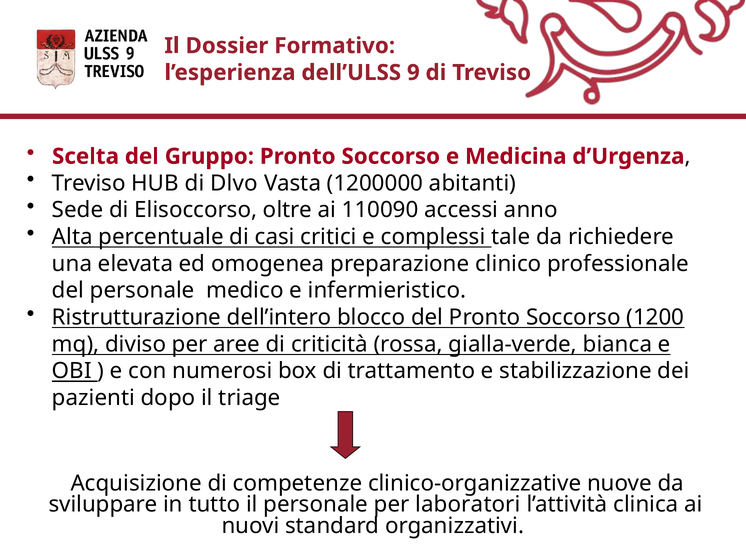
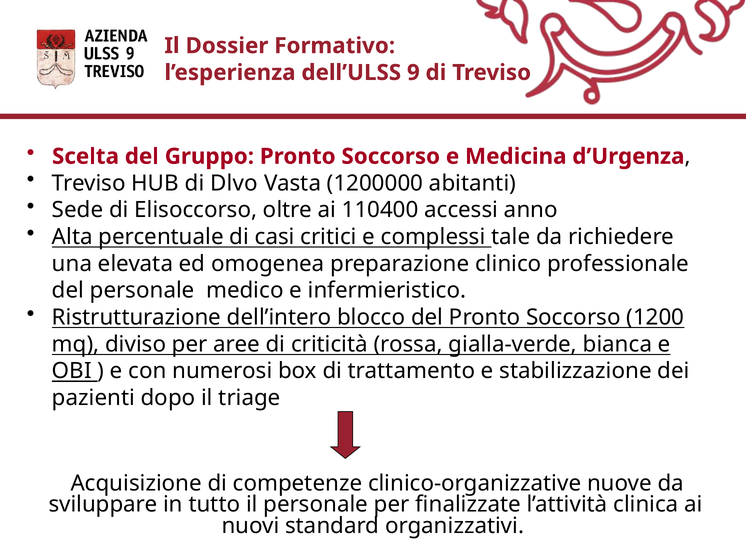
110090: 110090 -> 110400
laboratori: laboratori -> finalizzate
